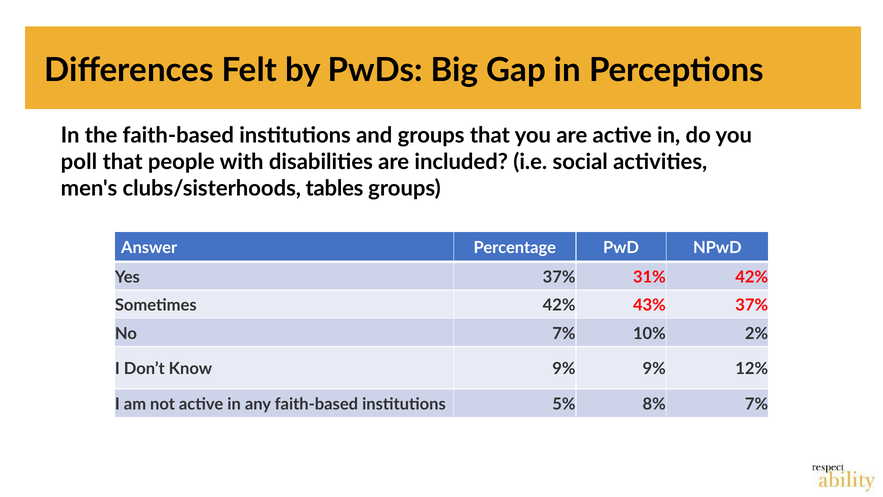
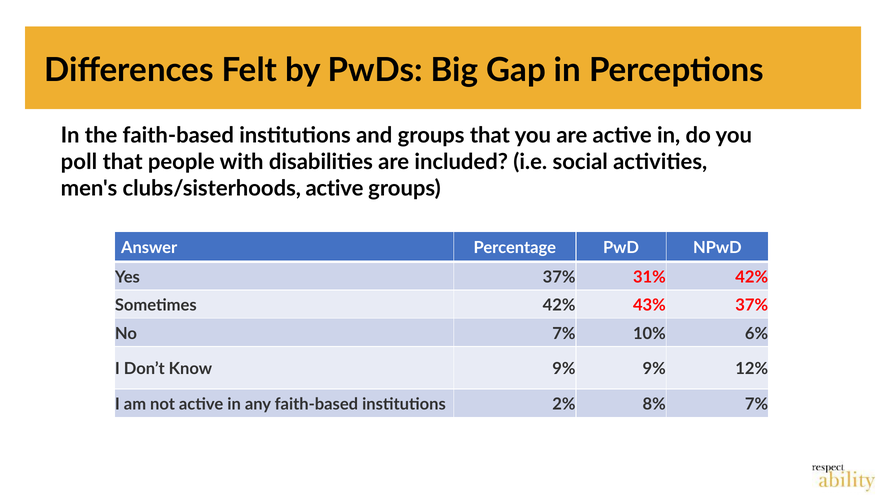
clubs/sisterhoods tables: tables -> active
2%: 2% -> 6%
5%: 5% -> 2%
